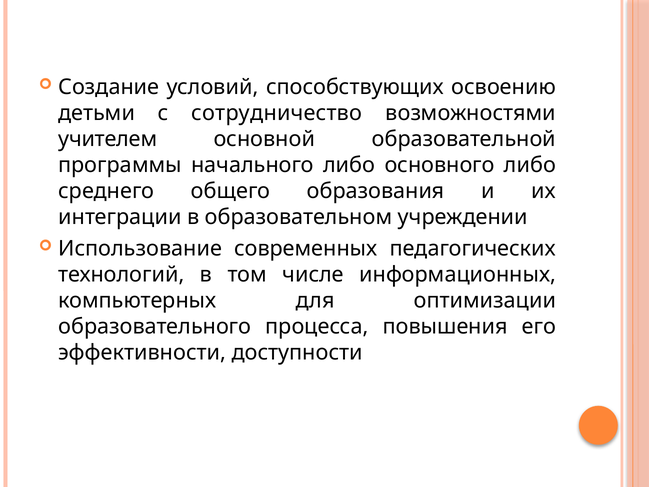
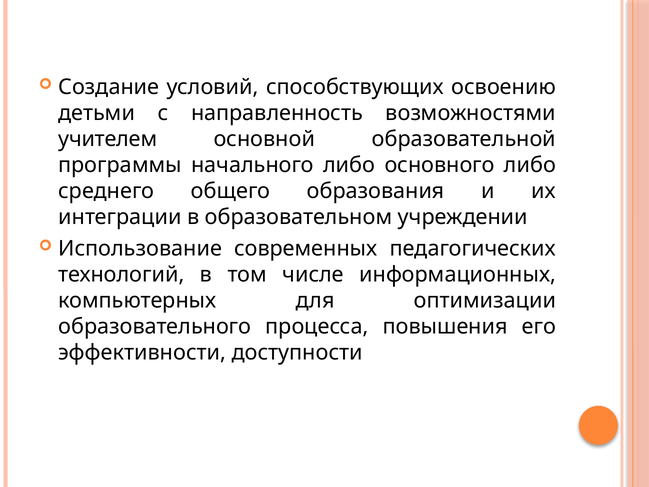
сотрудничество: сотрудничество -> направленность
